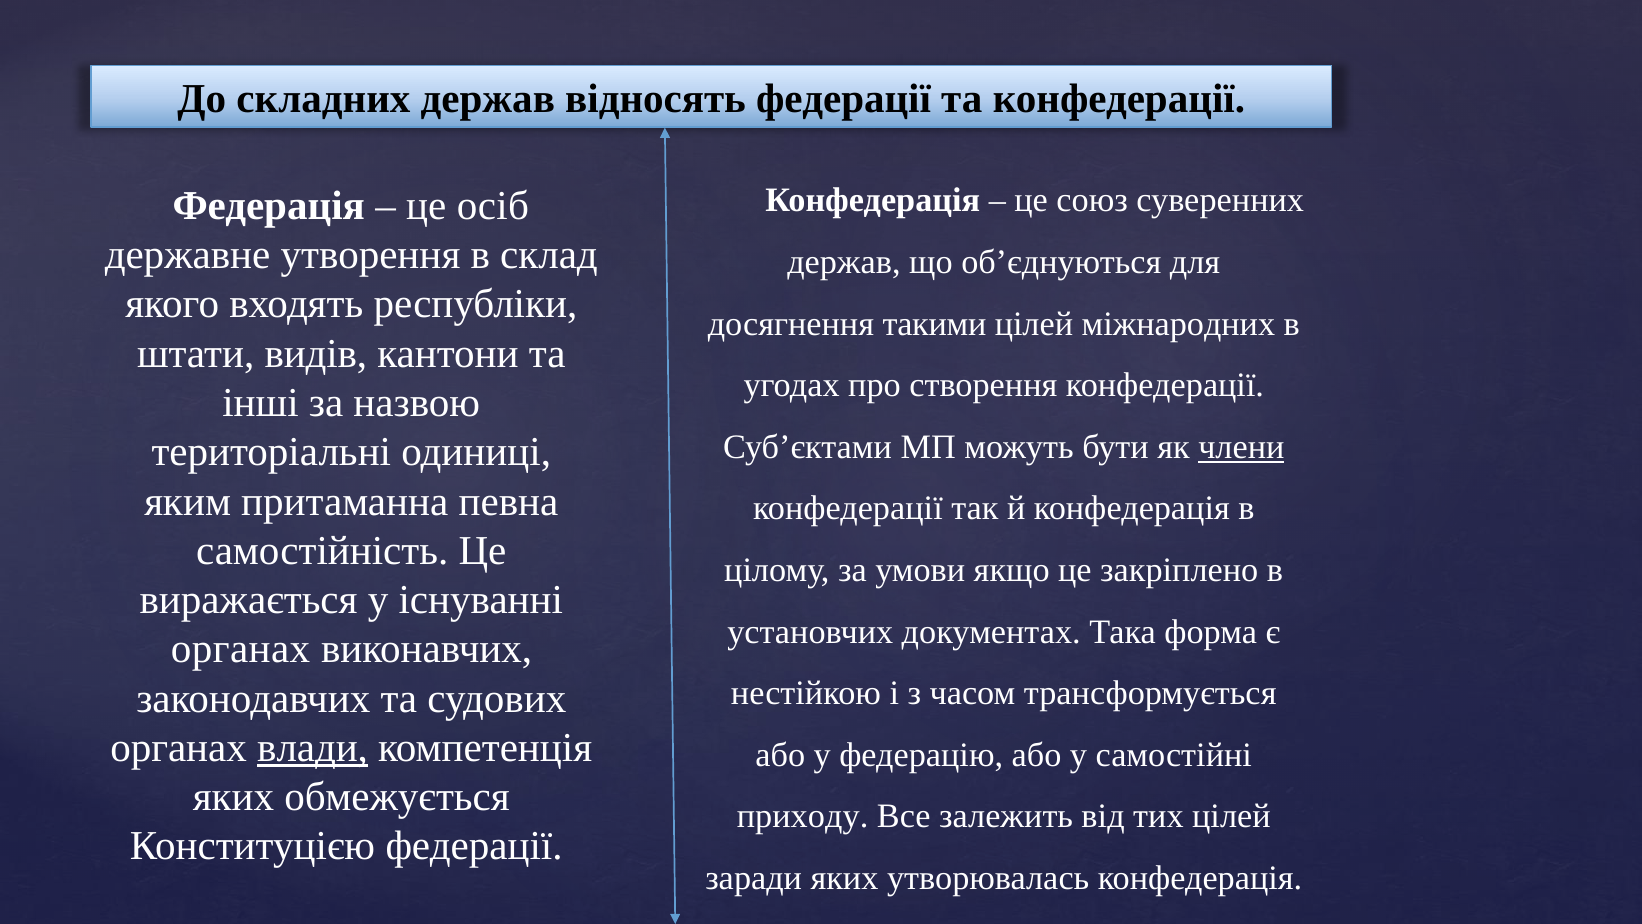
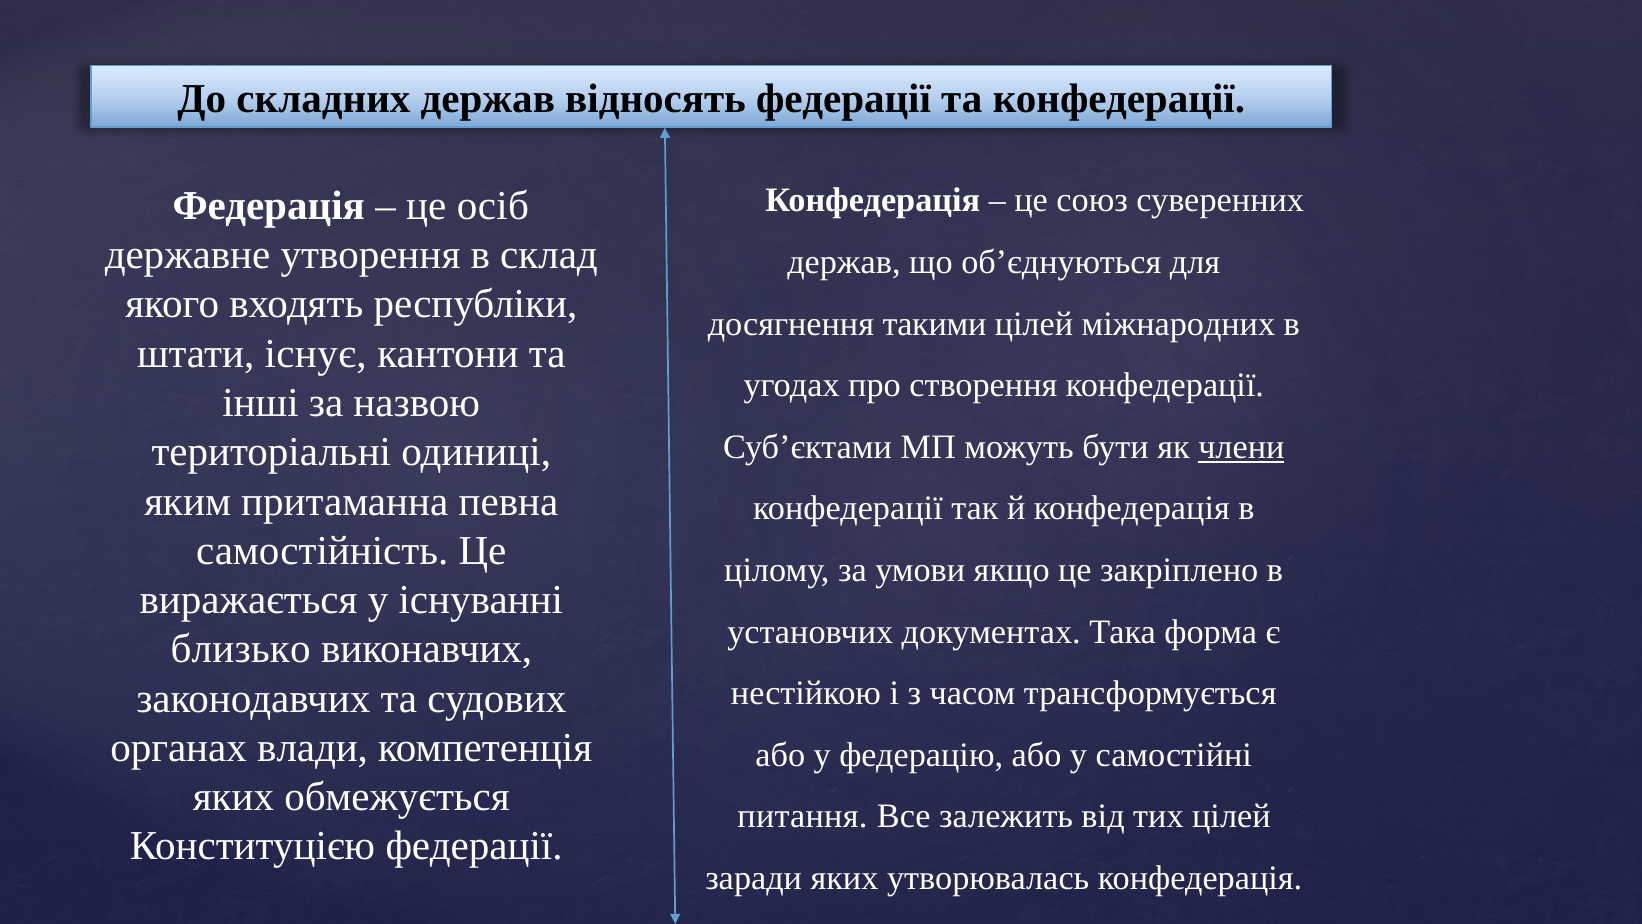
видів: видів -> існує
органах at (241, 649): органах -> близько
влади underline: present -> none
приходу: приходу -> питання
